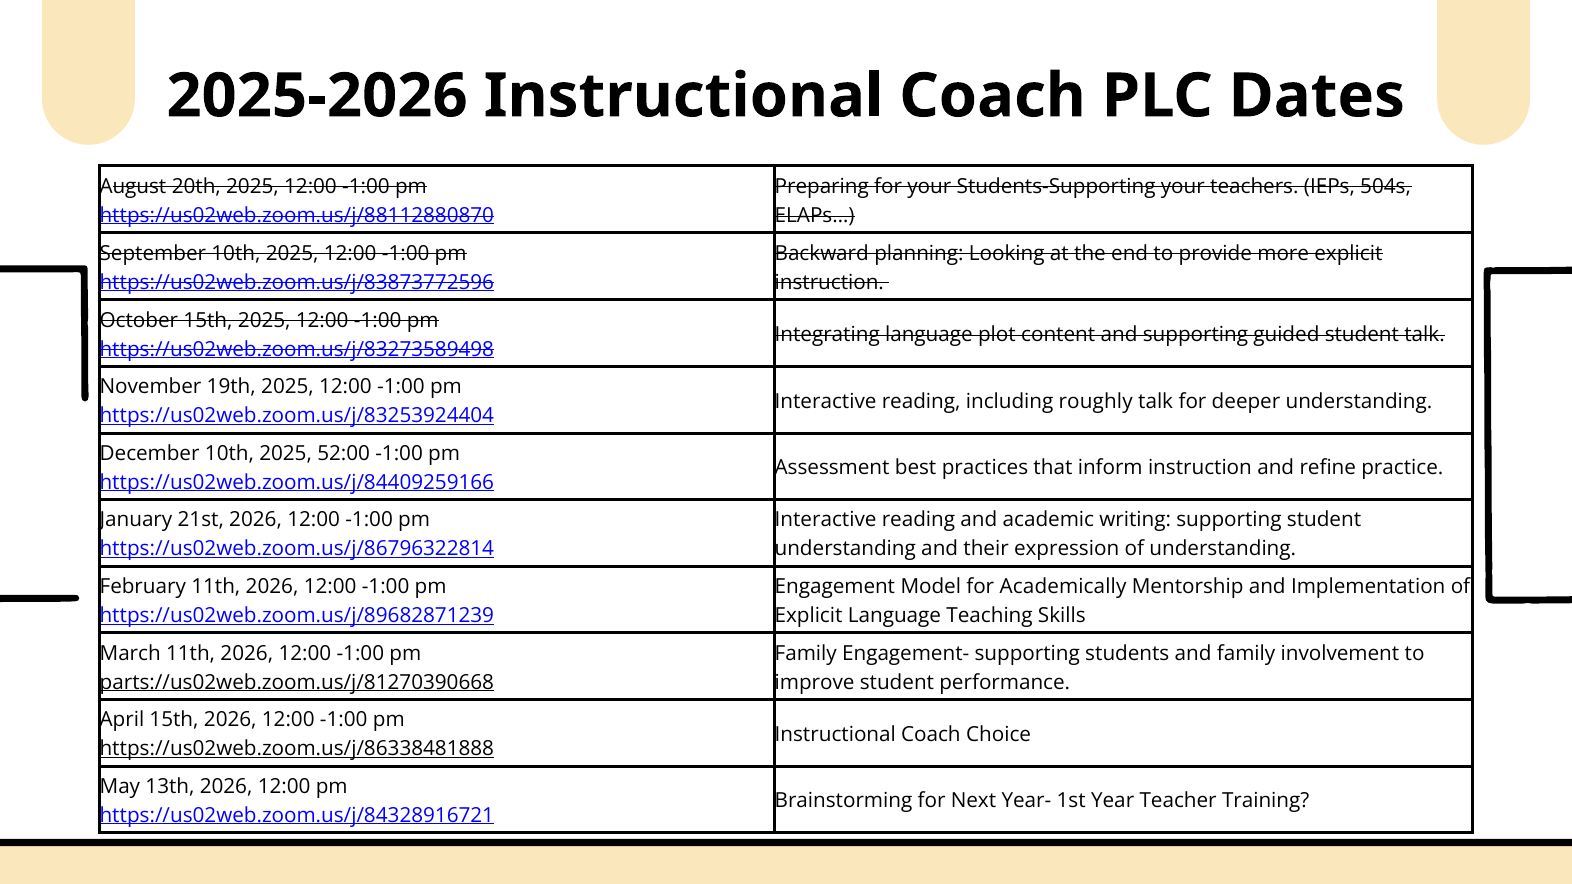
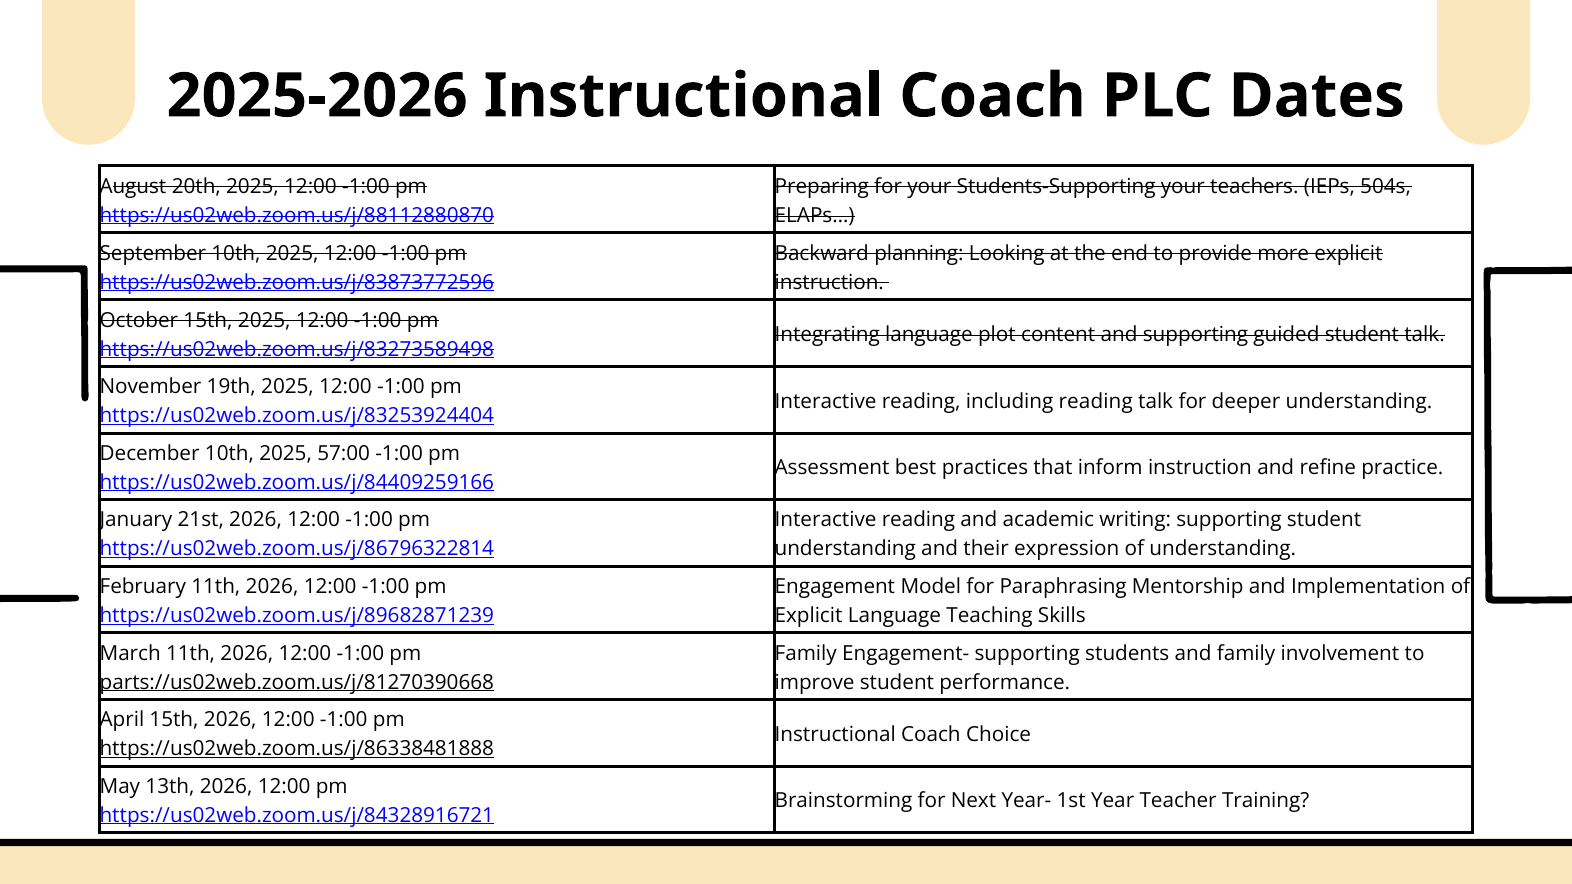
including roughly: roughly -> reading
52:00: 52:00 -> 57:00
Academically: Academically -> Paraphrasing
